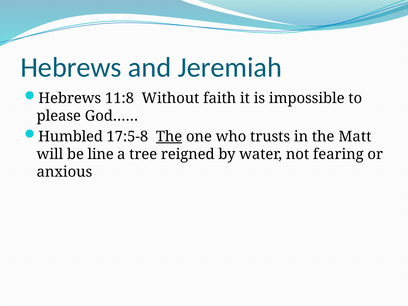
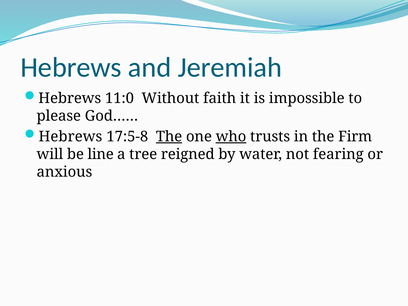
11:8: 11:8 -> 11:0
Humbled at (71, 137): Humbled -> Hebrews
who underline: none -> present
Matt: Matt -> Firm
